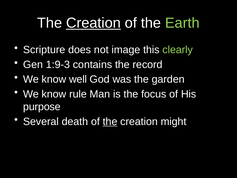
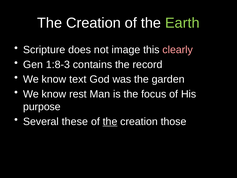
Creation at (93, 23) underline: present -> none
clearly colour: light green -> pink
1:9-3: 1:9-3 -> 1:8-3
well: well -> text
rule: rule -> rest
death: death -> these
might: might -> those
